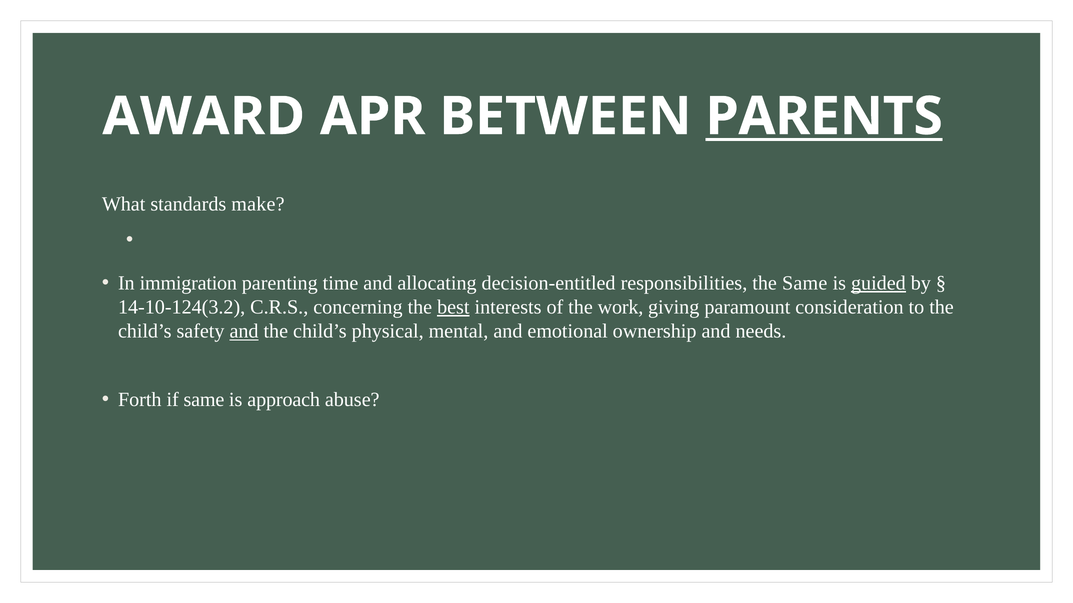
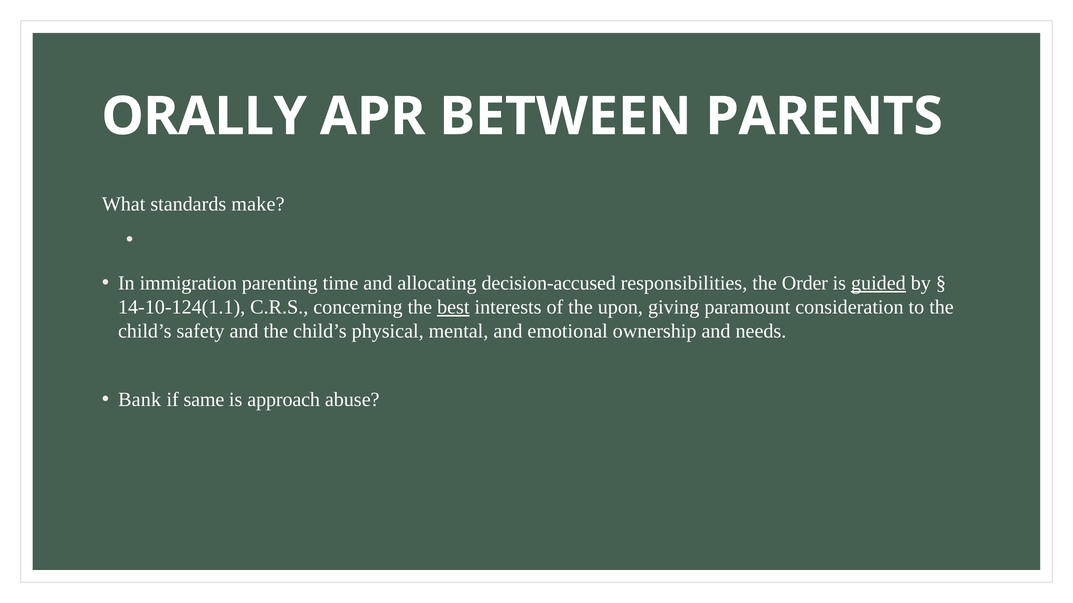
AWARD: AWARD -> ORALLY
PARENTS underline: present -> none
decision-entitled: decision-entitled -> decision-accused
the Same: Same -> Order
14-10-124(3.2: 14-10-124(3.2 -> 14-10-124(1.1
work: work -> upon
and at (244, 332) underline: present -> none
Forth: Forth -> Bank
